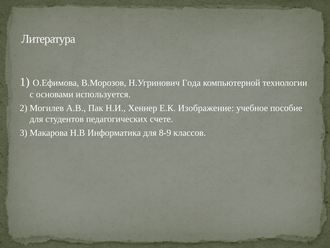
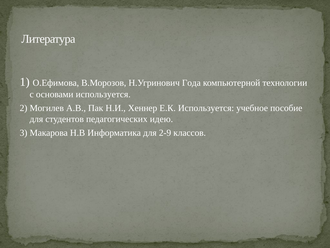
Е.К Изображение: Изображение -> Используется
счете: счете -> идею
8-9: 8-9 -> 2-9
